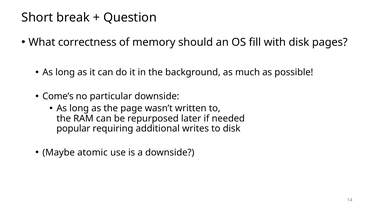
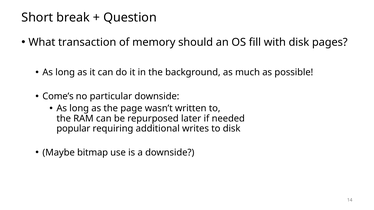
correctness: correctness -> transaction
atomic: atomic -> bitmap
